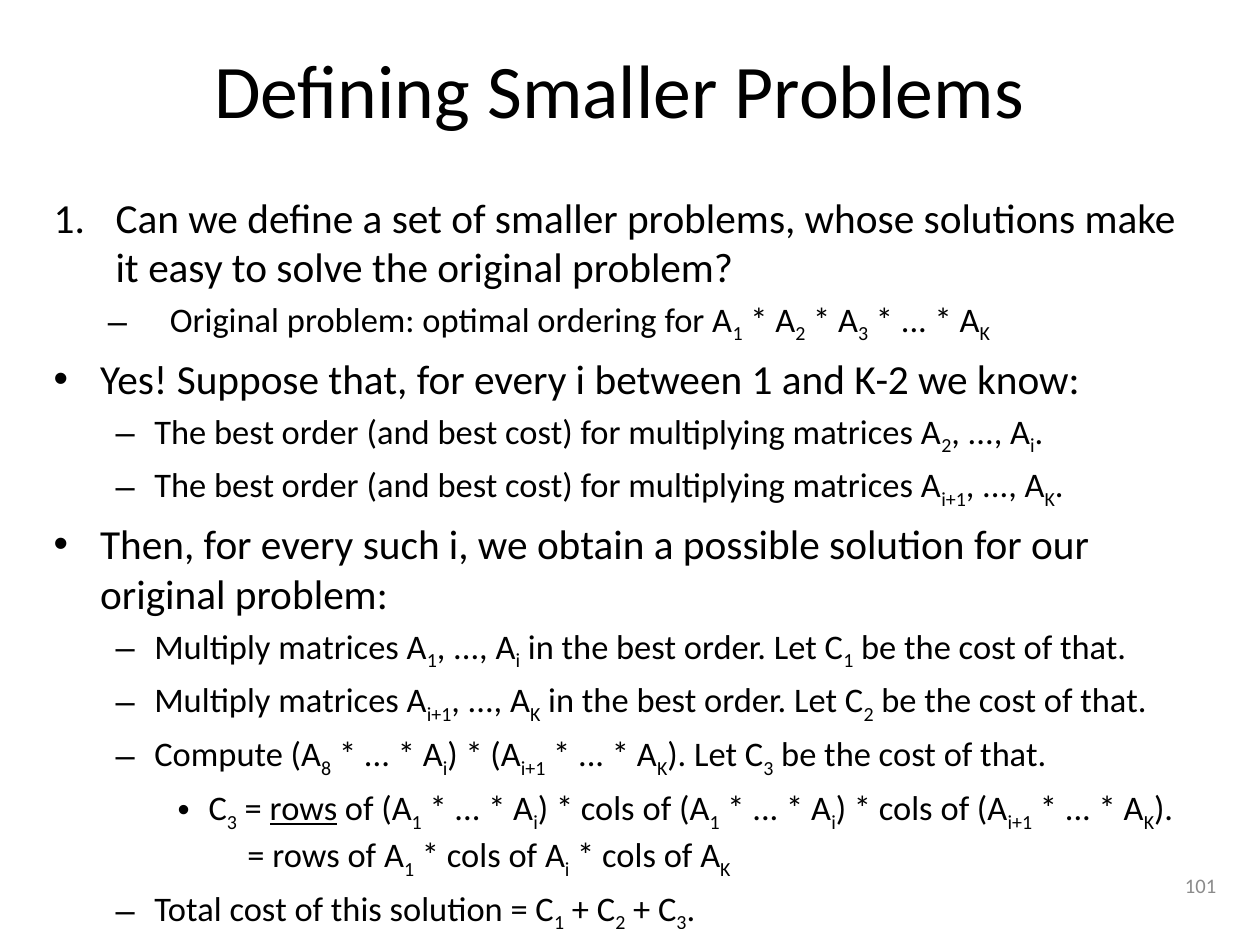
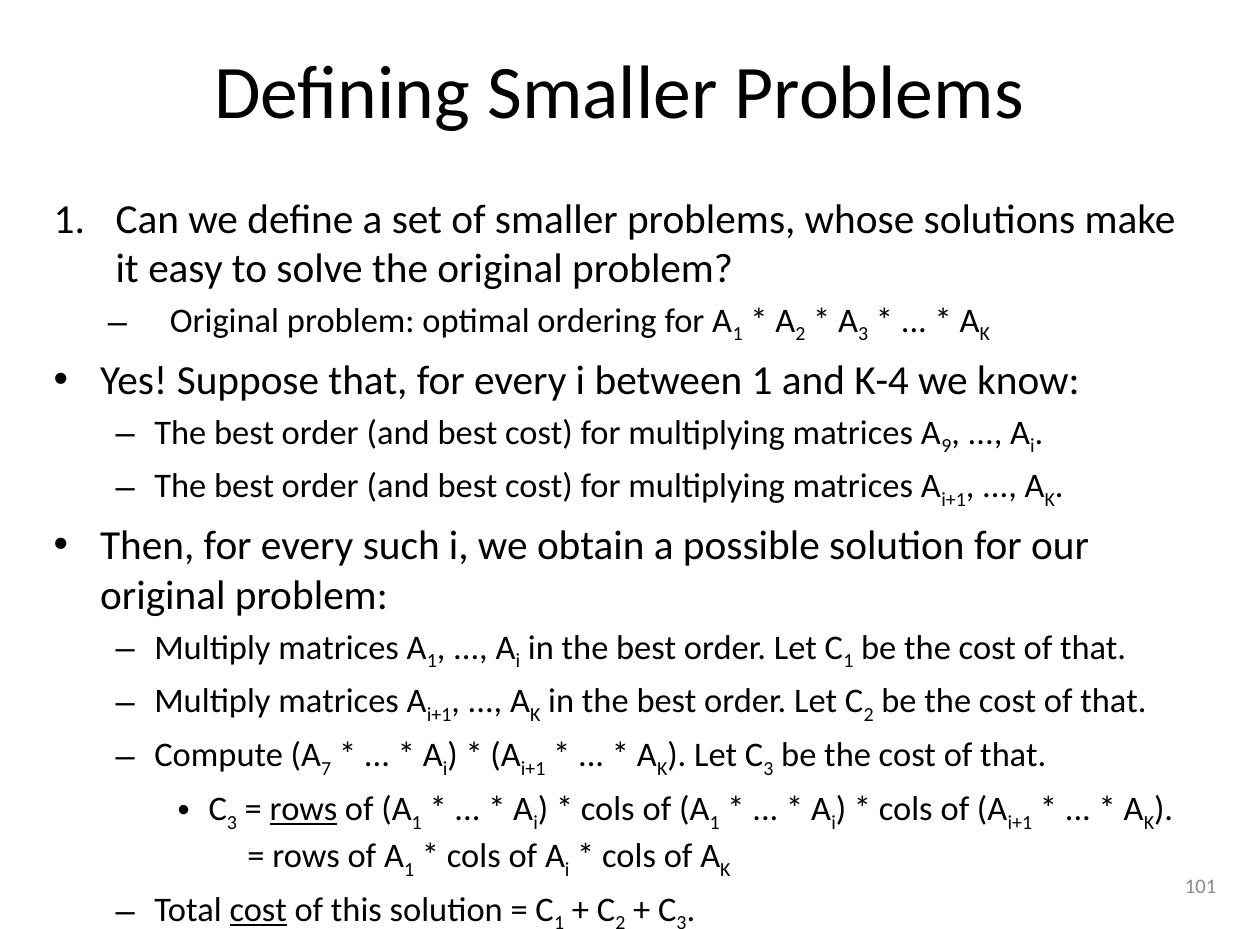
K-2: K-2 -> K-4
matrices A 2: 2 -> 9
8: 8 -> 7
cost at (258, 910) underline: none -> present
